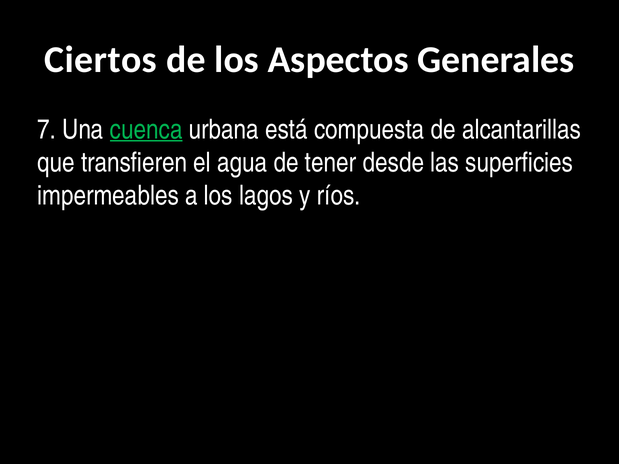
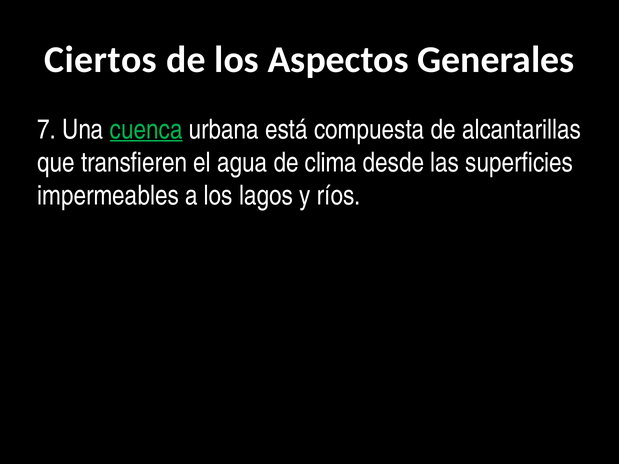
tener: tener -> clima
